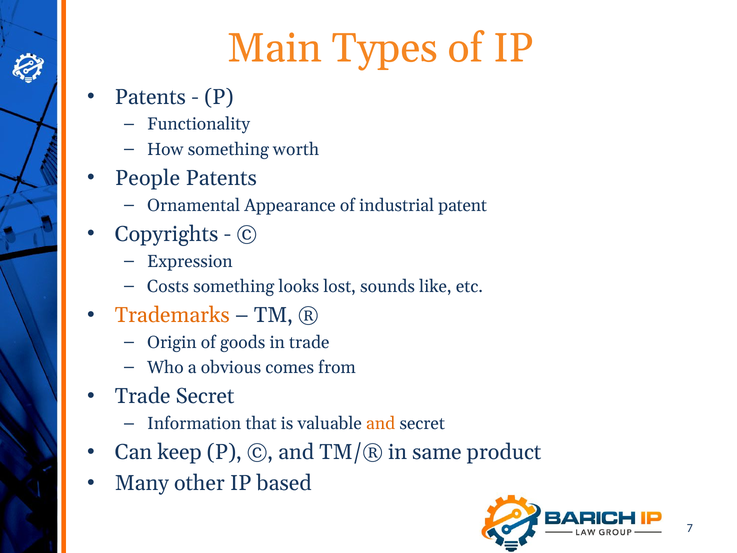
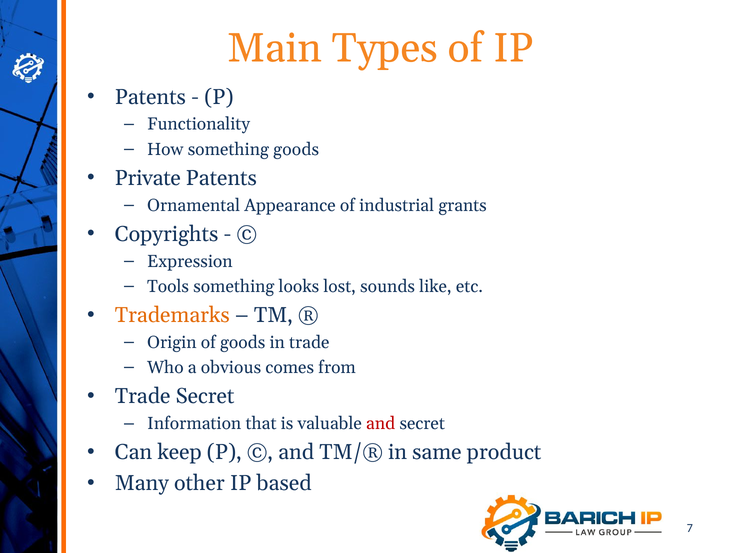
something worth: worth -> goods
People: People -> Private
patent: patent -> grants
Costs: Costs -> Tools
and at (381, 423) colour: orange -> red
